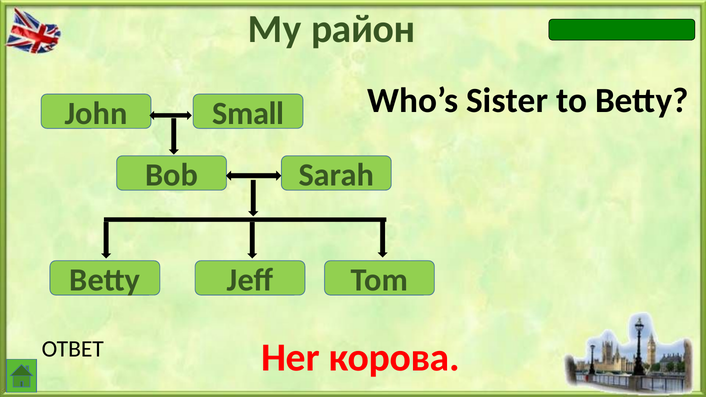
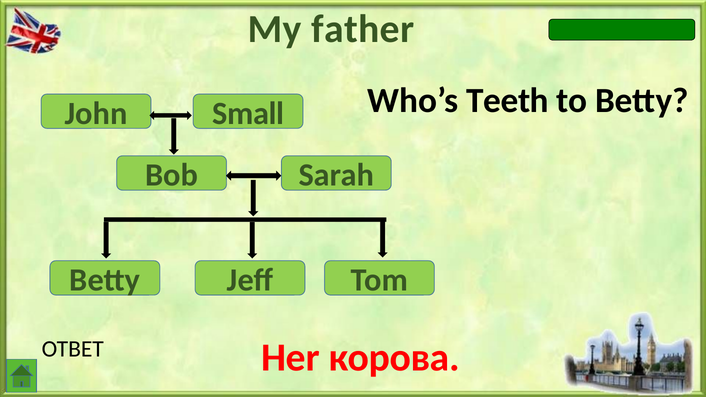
район: район -> father
Sister: Sister -> Teeth
